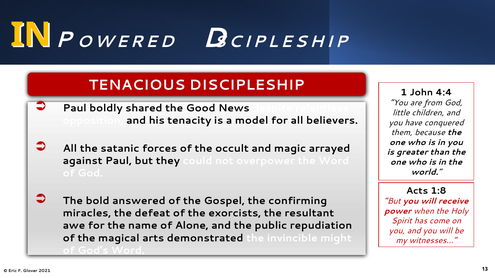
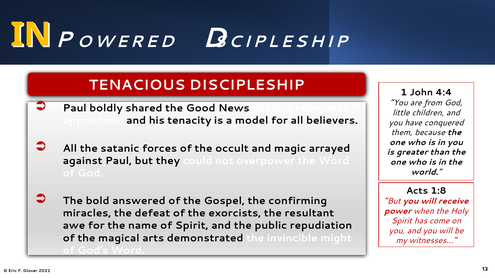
of Alone: Alone -> Spirit
